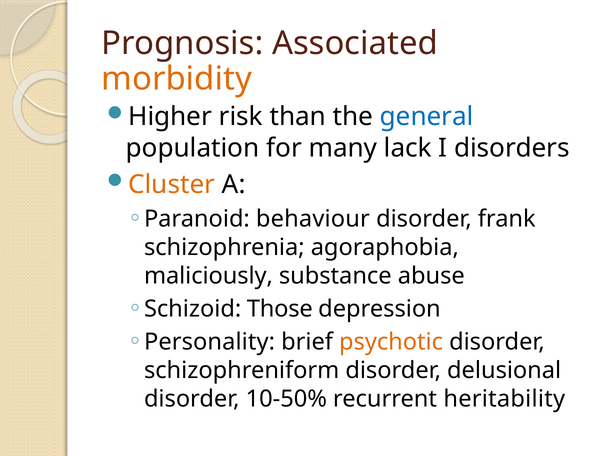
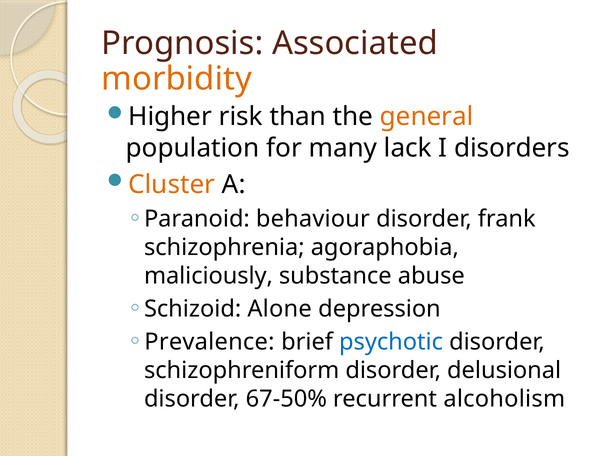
general colour: blue -> orange
Those: Those -> Alone
Personality: Personality -> Prevalence
psychotic colour: orange -> blue
10-50%: 10-50% -> 67-50%
heritability: heritability -> alcoholism
